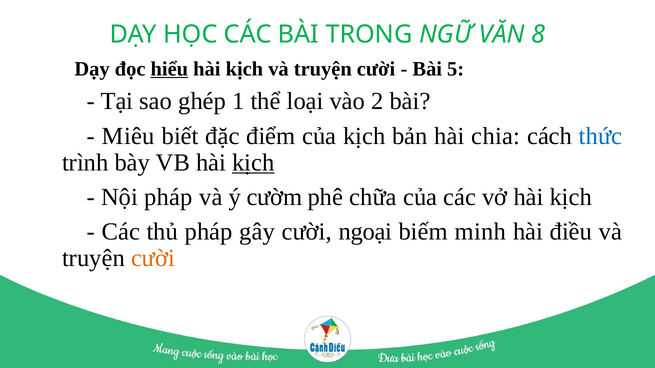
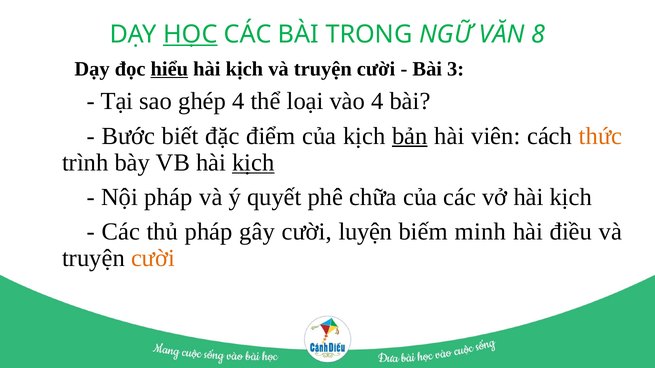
HỌC underline: none -> present
5: 5 -> 3
ghép 1: 1 -> 4
vào 2: 2 -> 4
Miêu: Miêu -> Bước
bản underline: none -> present
chia: chia -> viên
thức colour: blue -> orange
cườm: cườm -> quyết
ngoại: ngoại -> luyện
